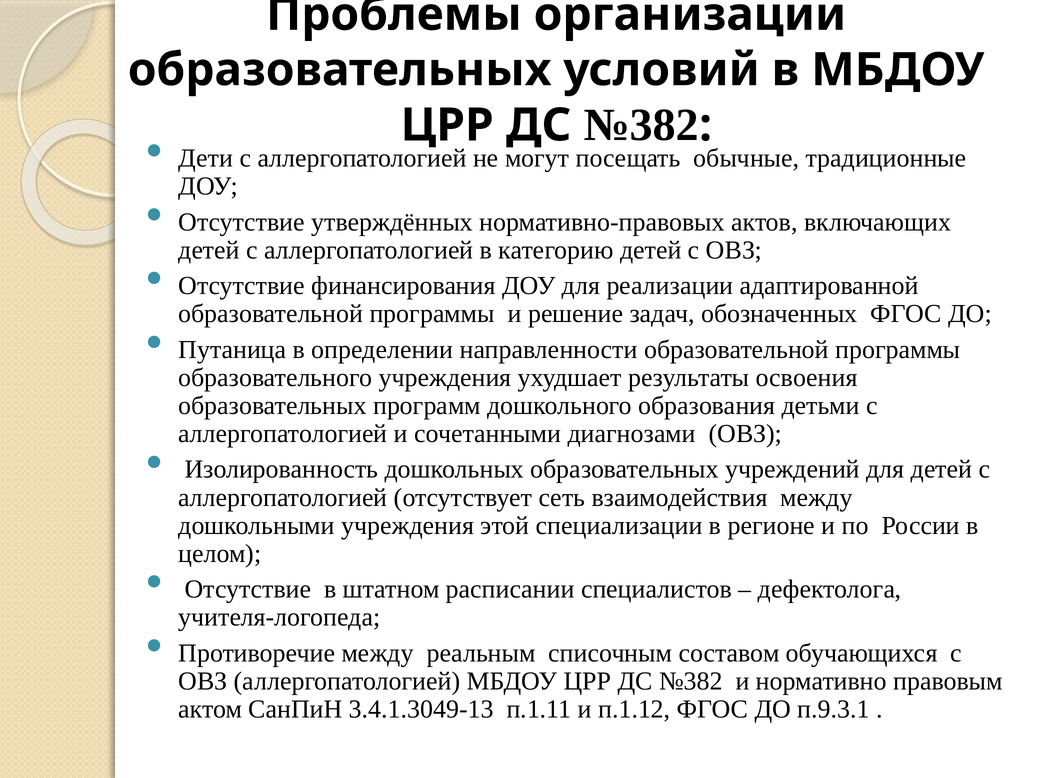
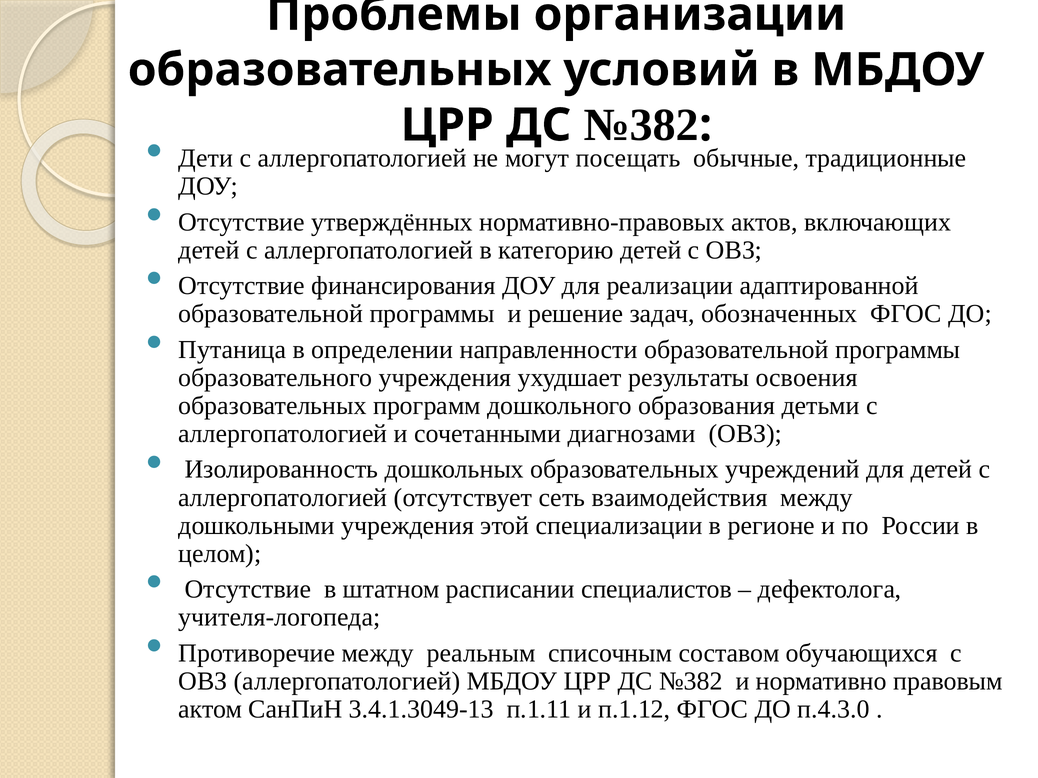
п.9.3.1: п.9.3.1 -> п.4.3.0
